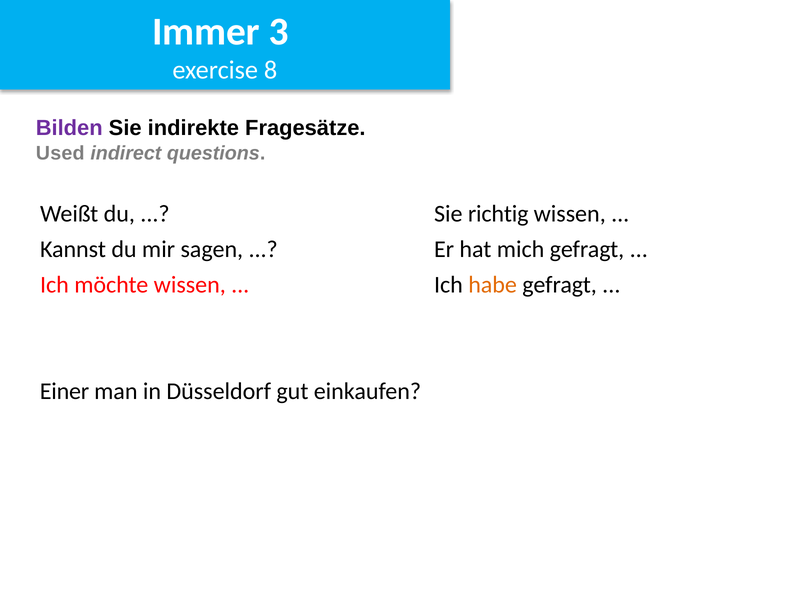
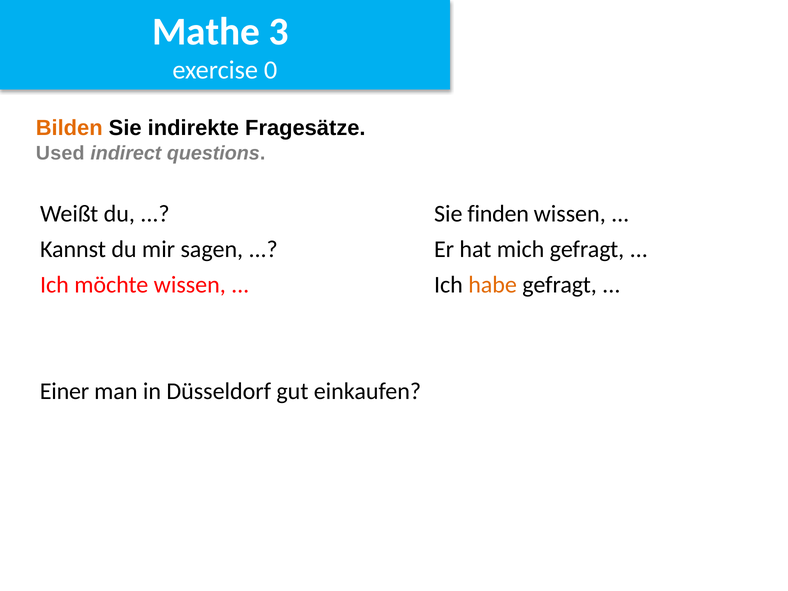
Immer: Immer -> Mathe
8: 8 -> 0
Bilden colour: purple -> orange
richtig: richtig -> finden
